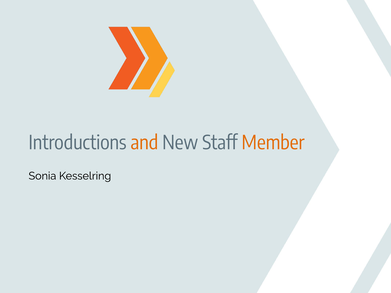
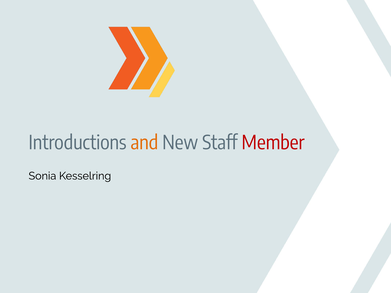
Member colour: orange -> red
